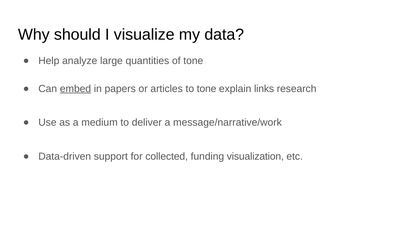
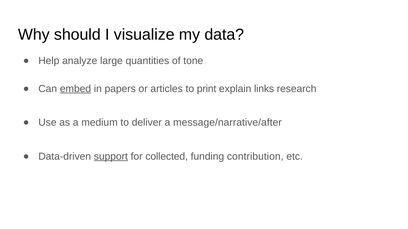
to tone: tone -> print
message/narrative/work: message/narrative/work -> message/narrative/after
support underline: none -> present
visualization: visualization -> contribution
